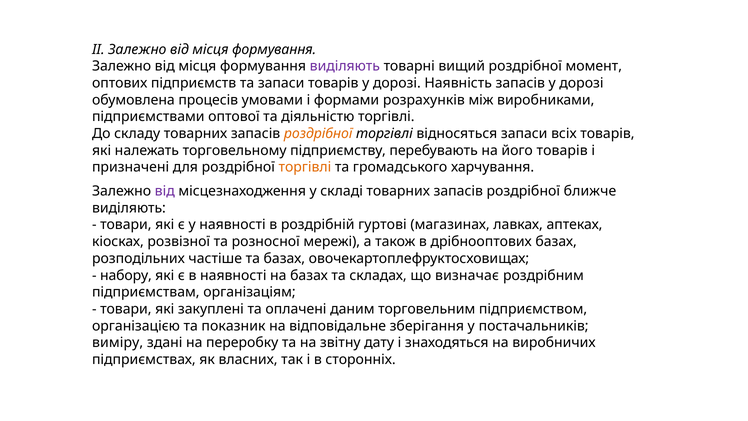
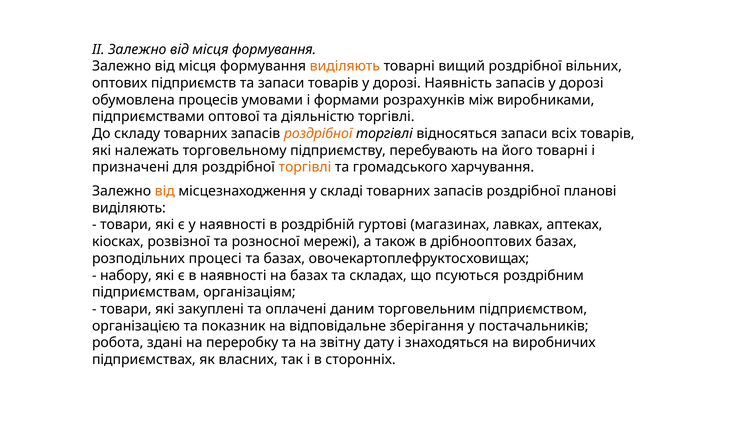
виділяють at (345, 66) colour: purple -> orange
момент: момент -> вільних
його товарів: товарів -> товарні
від at (165, 191) colour: purple -> orange
ближче: ближче -> планові
частіше: частіше -> процесі
визначає: визначає -> псуються
виміру: виміру -> робота
